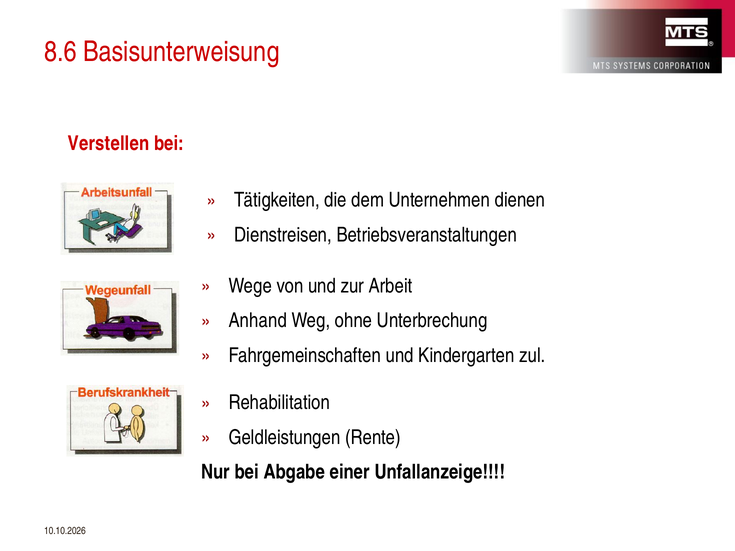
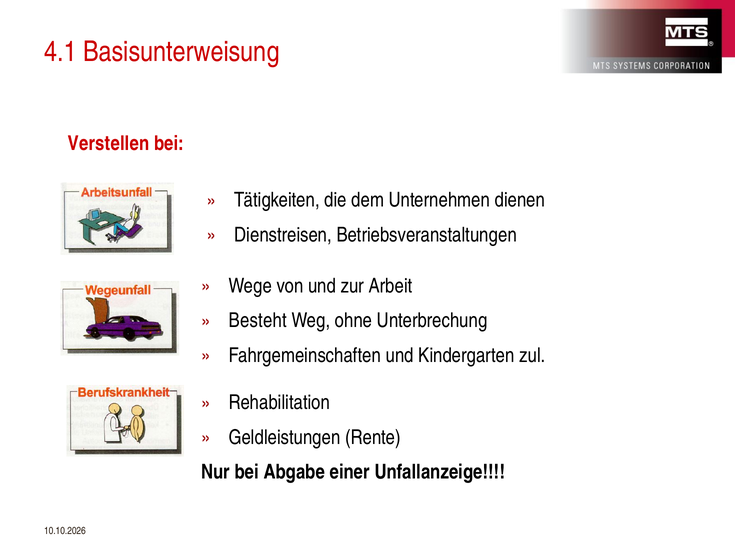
8.6: 8.6 -> 4.1
Anhand: Anhand -> Besteht
